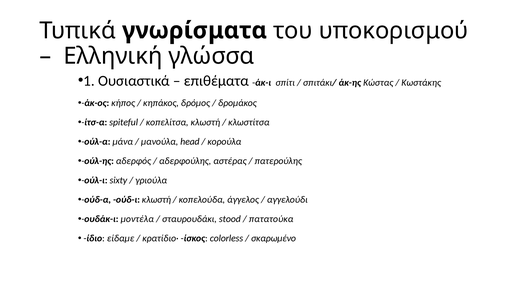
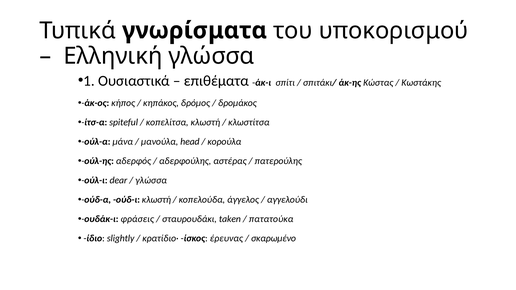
sixty: sixty -> dear
γριούλα at (151, 180): γριούλα -> γλώσσα
μοντέλα: μοντέλα -> φράσεις
stood: stood -> taken
είδαμε: είδαμε -> slightly
colorless: colorless -> έρευνας
